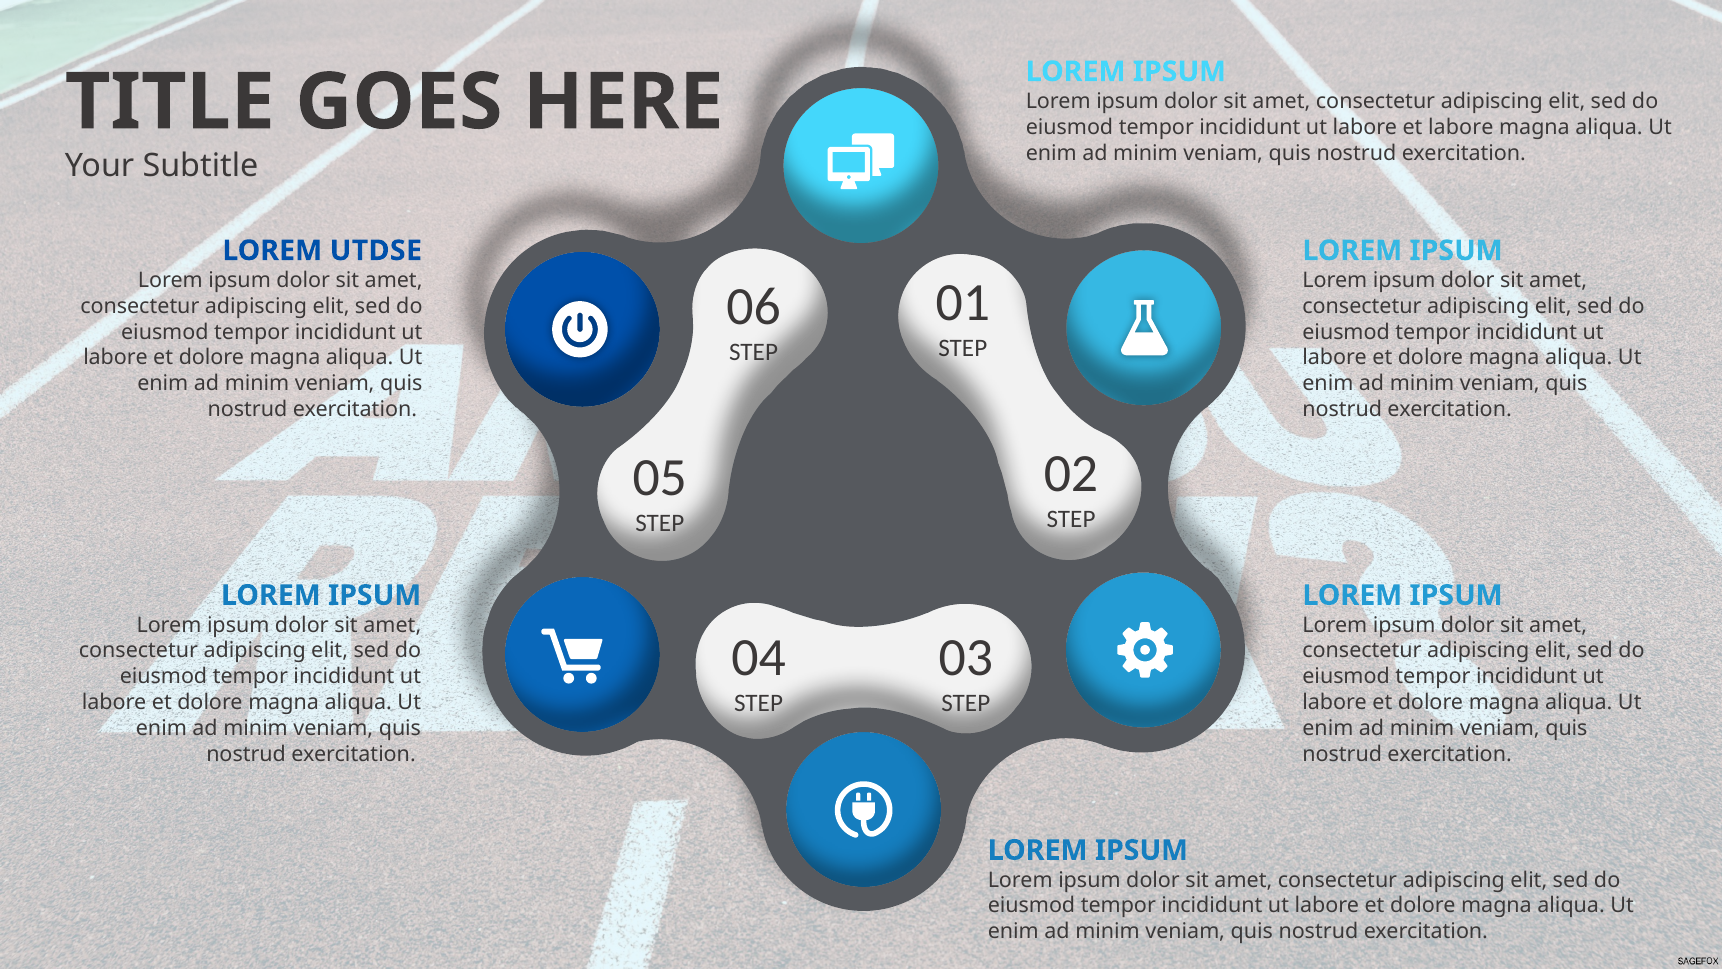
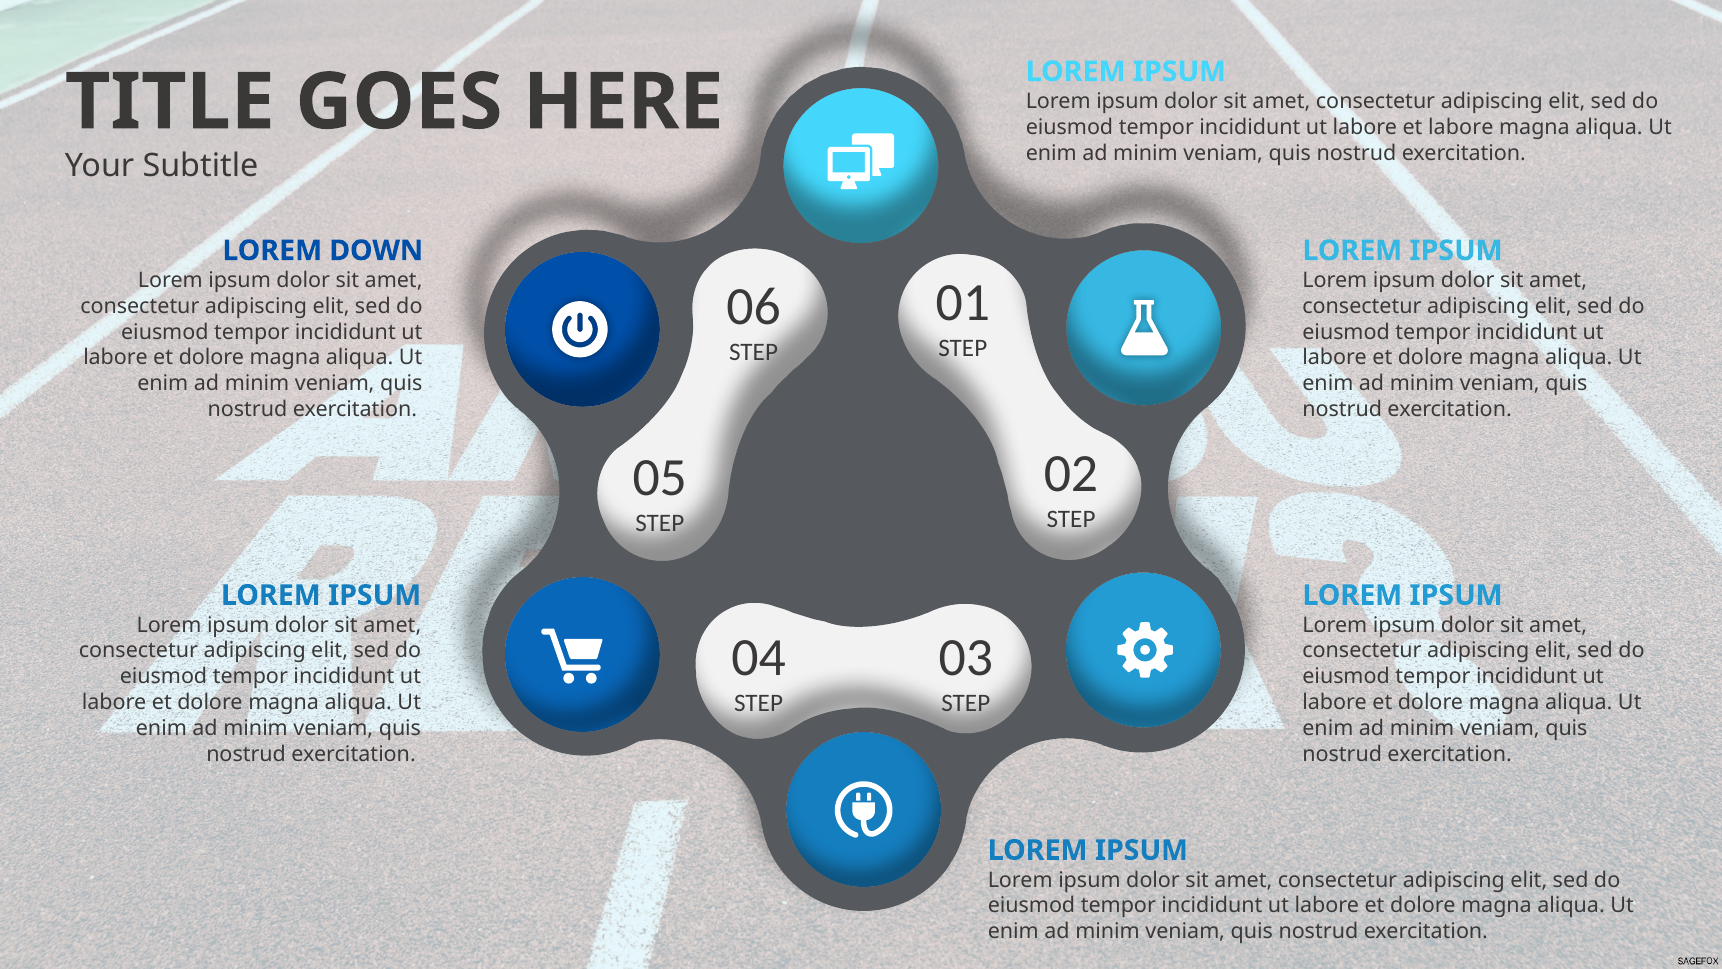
UTDSE: UTDSE -> DOWN
